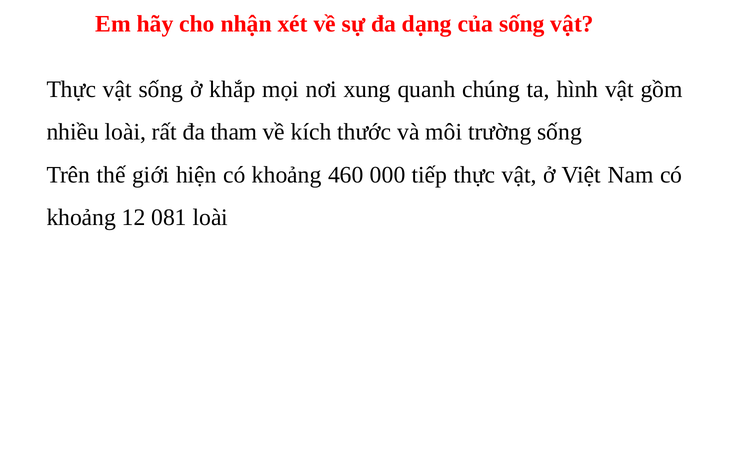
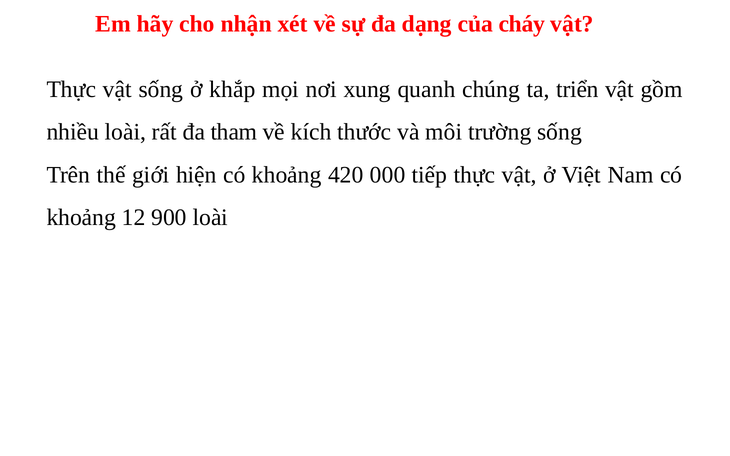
của sống: sống -> cháy
hình: hình -> triển
460: 460 -> 420
081: 081 -> 900
